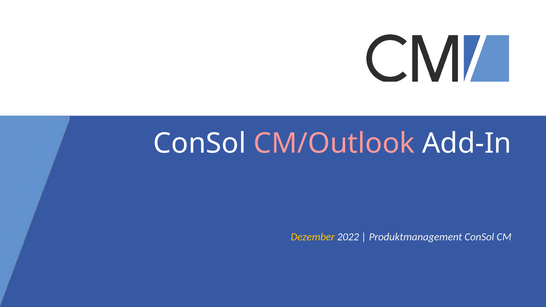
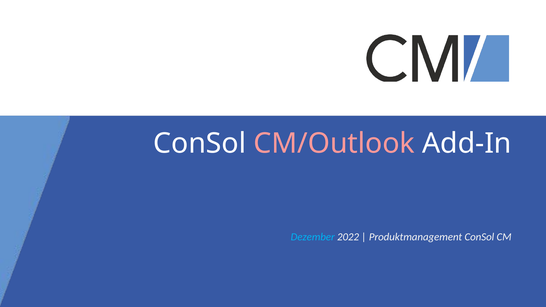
Dezember colour: yellow -> light blue
